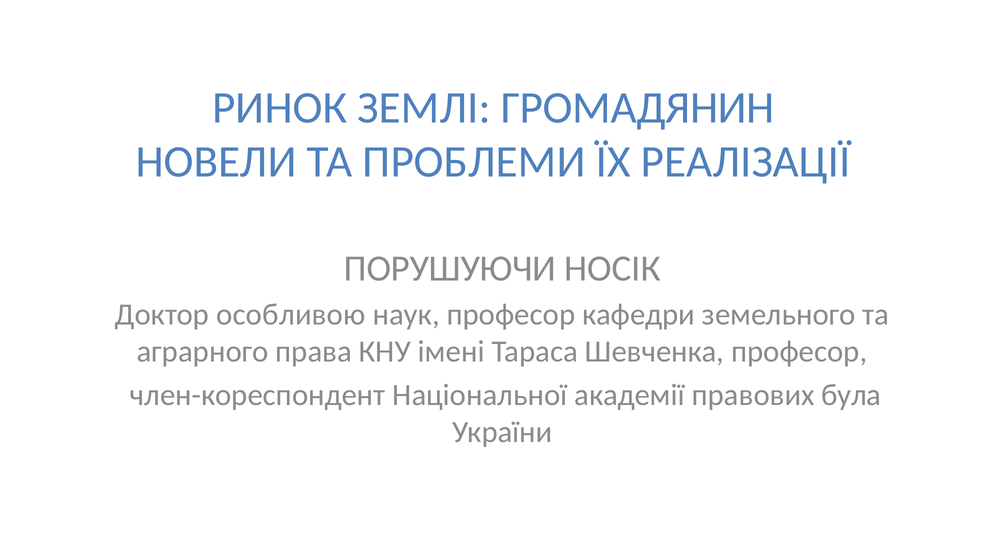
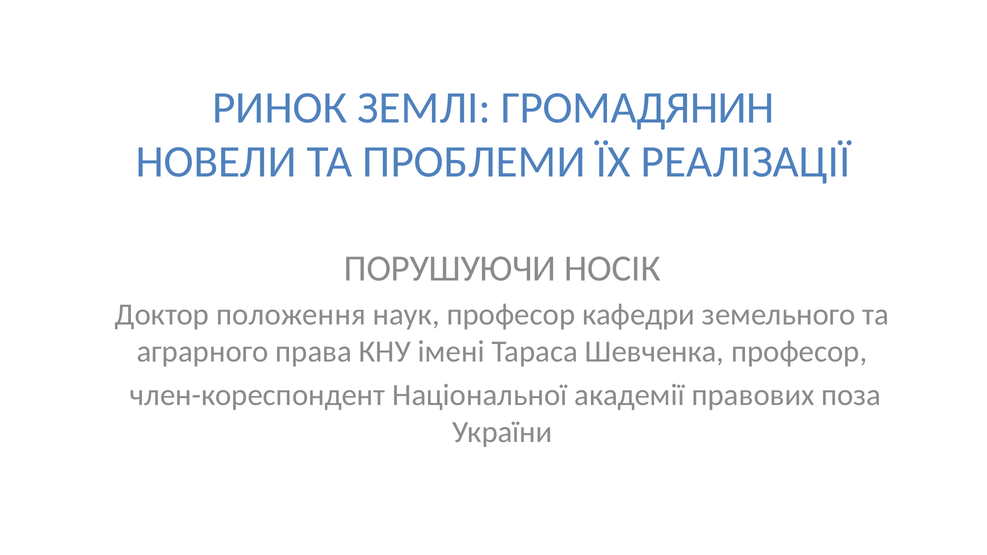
особливою: особливою -> положення
була: була -> поза
